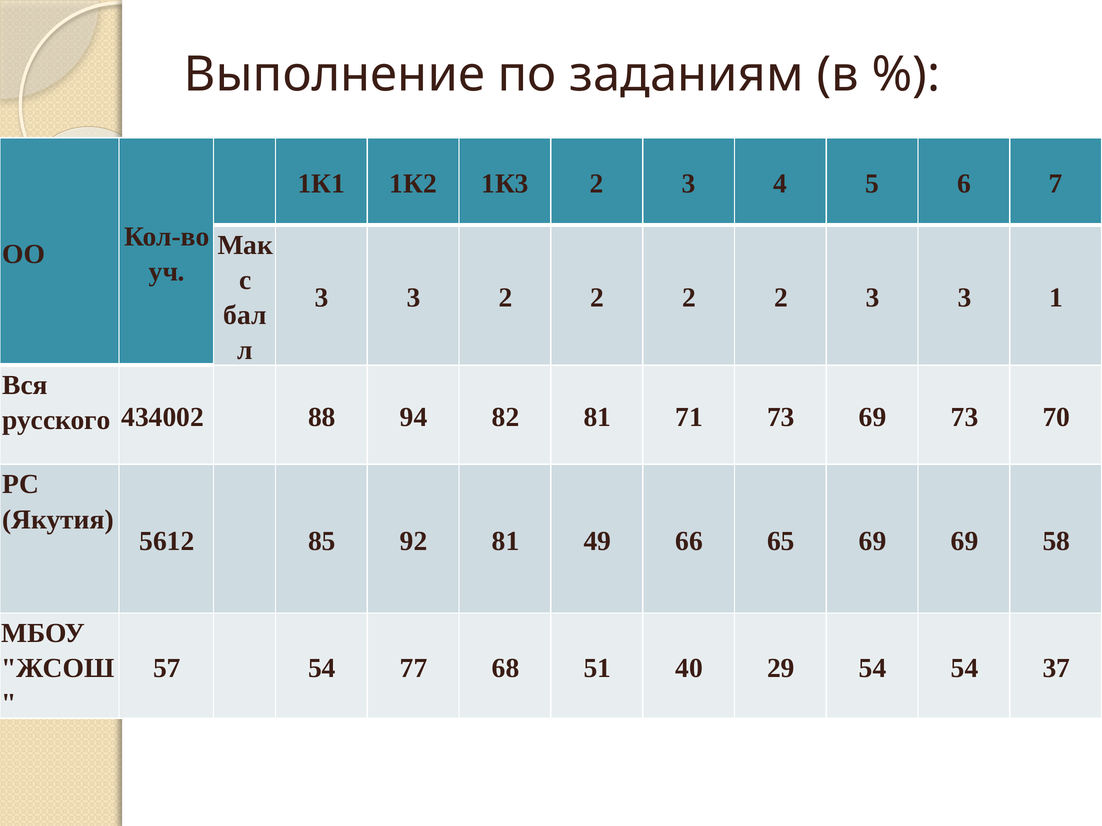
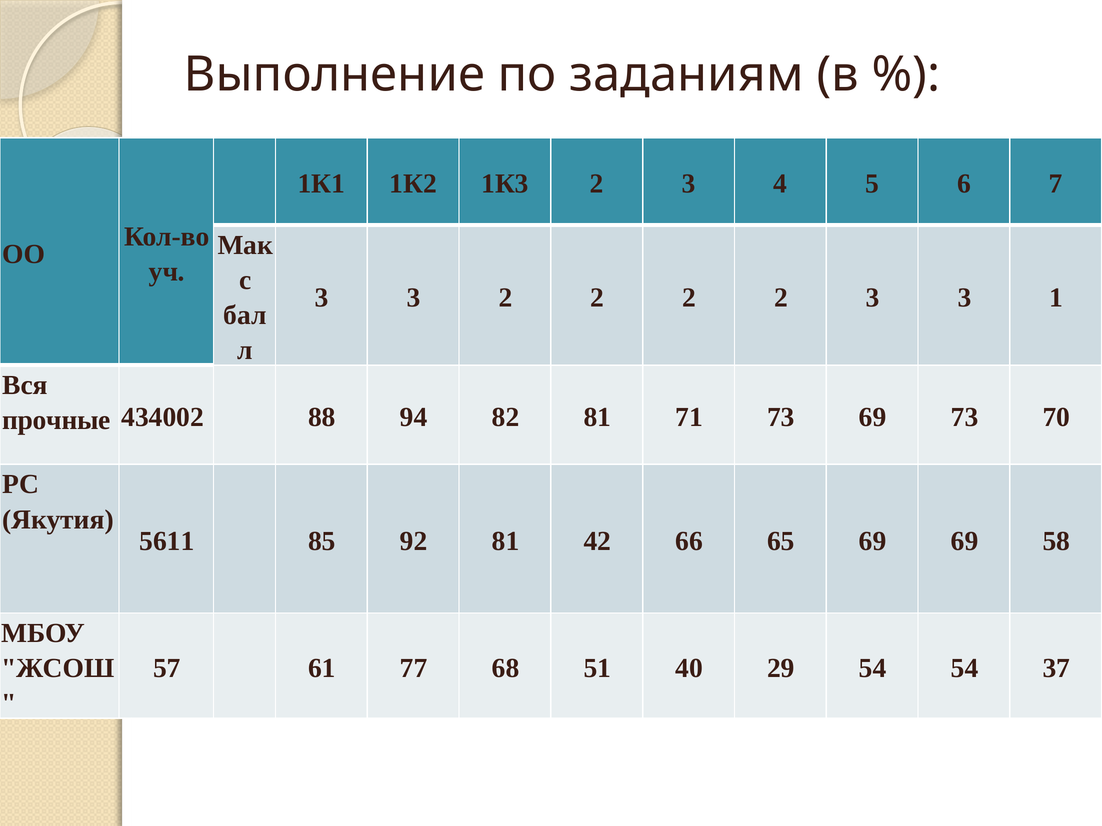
русского: русского -> прочные
5612: 5612 -> 5611
49: 49 -> 42
57 54: 54 -> 61
